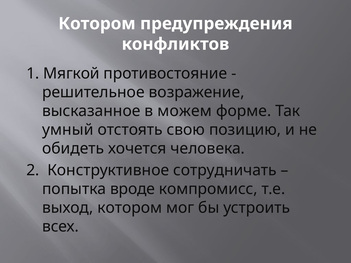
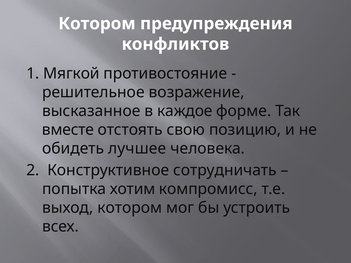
можем: можем -> каждое
умный: умный -> вместе
хочется: хочется -> лучшее
вроде: вроде -> хотим
